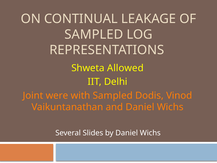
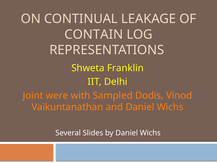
SAMPLED at (94, 34): SAMPLED -> CONTAIN
Allowed: Allowed -> Franklin
